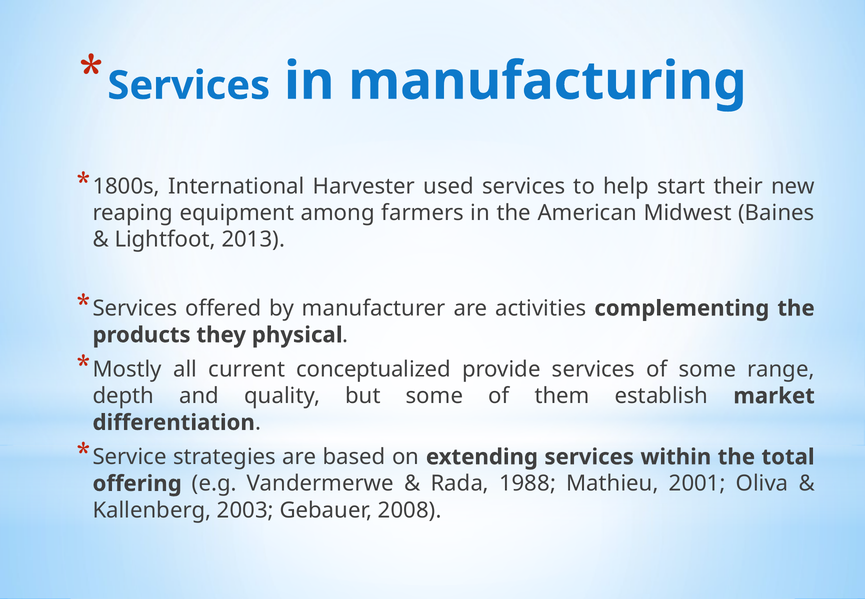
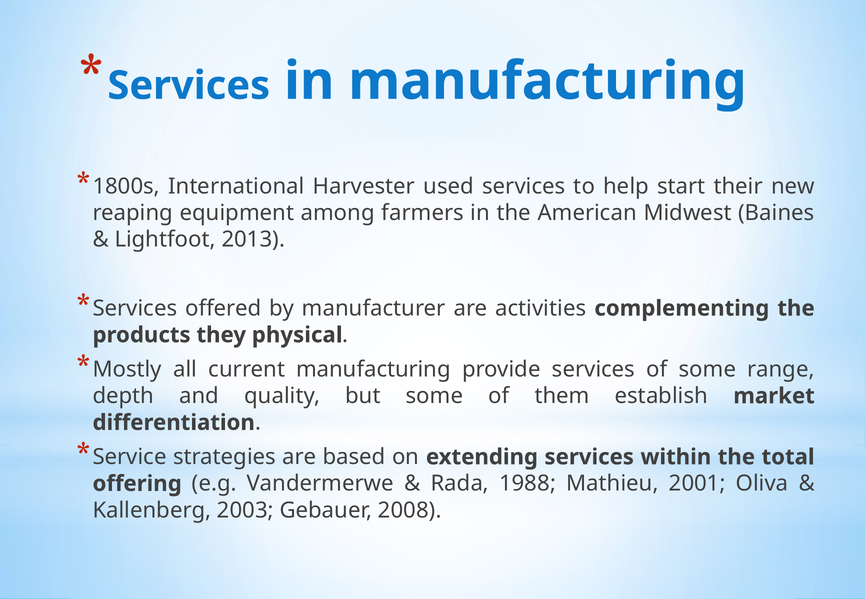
current conceptualized: conceptualized -> manufacturing
